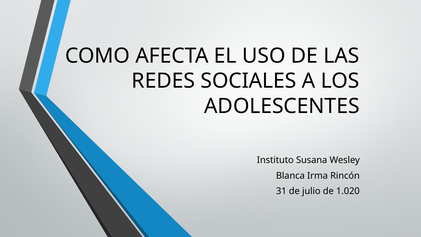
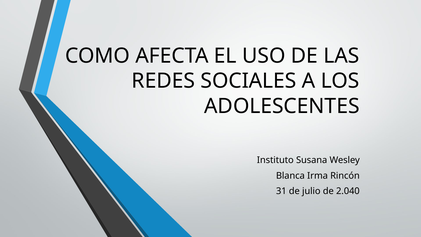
1.020: 1.020 -> 2.040
